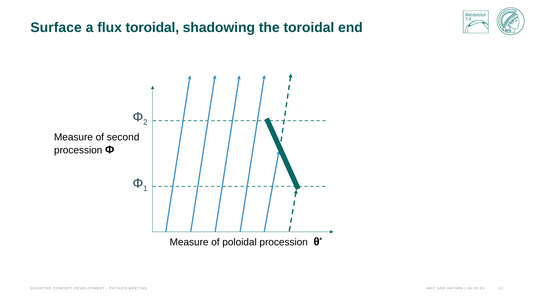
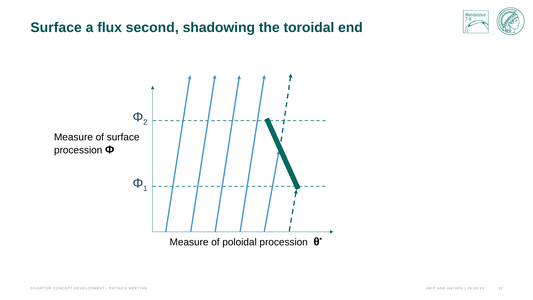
flux toroidal: toroidal -> second
of second: second -> surface
